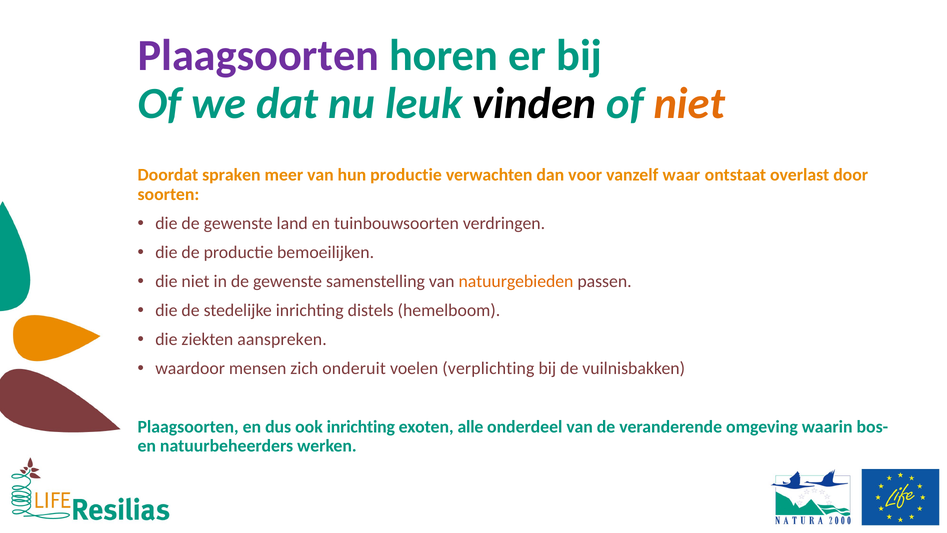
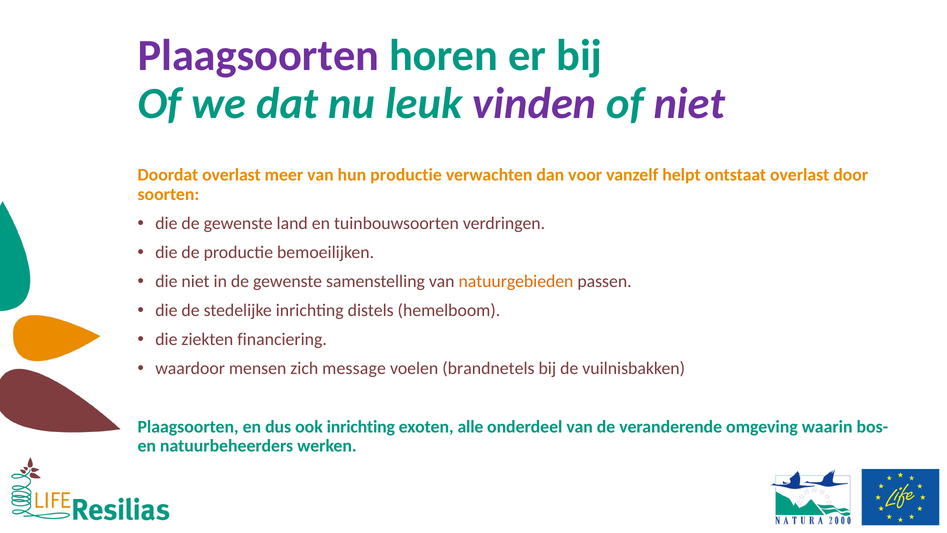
vinden colour: black -> purple
niet at (689, 104) colour: orange -> purple
Doordat spraken: spraken -> overlast
waar: waar -> helpt
aanspreken: aanspreken -> financiering
onderuit: onderuit -> message
verplichting: verplichting -> brandnetels
